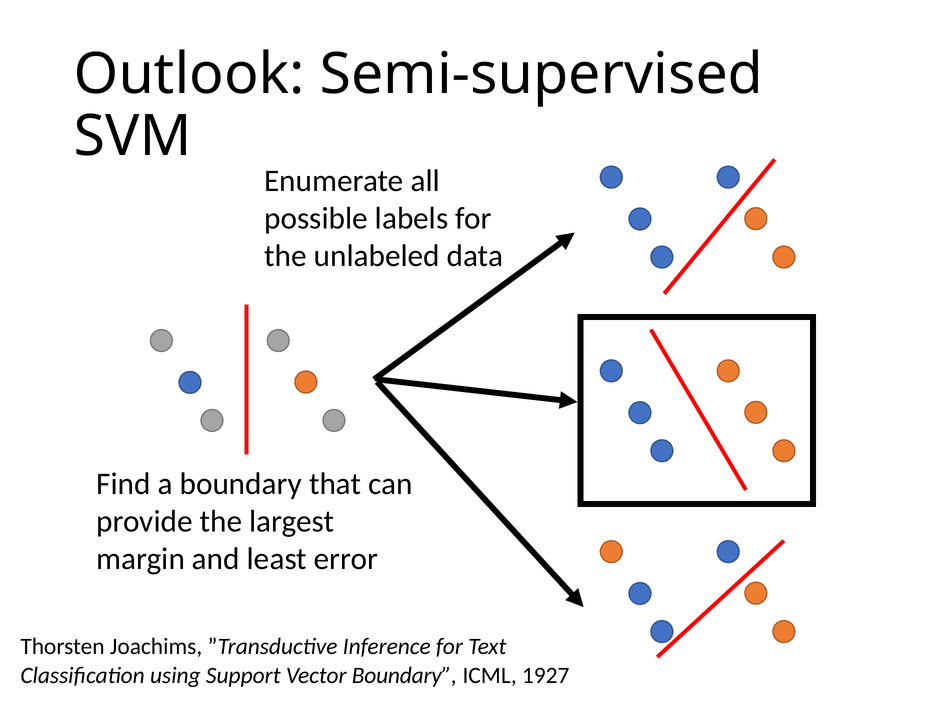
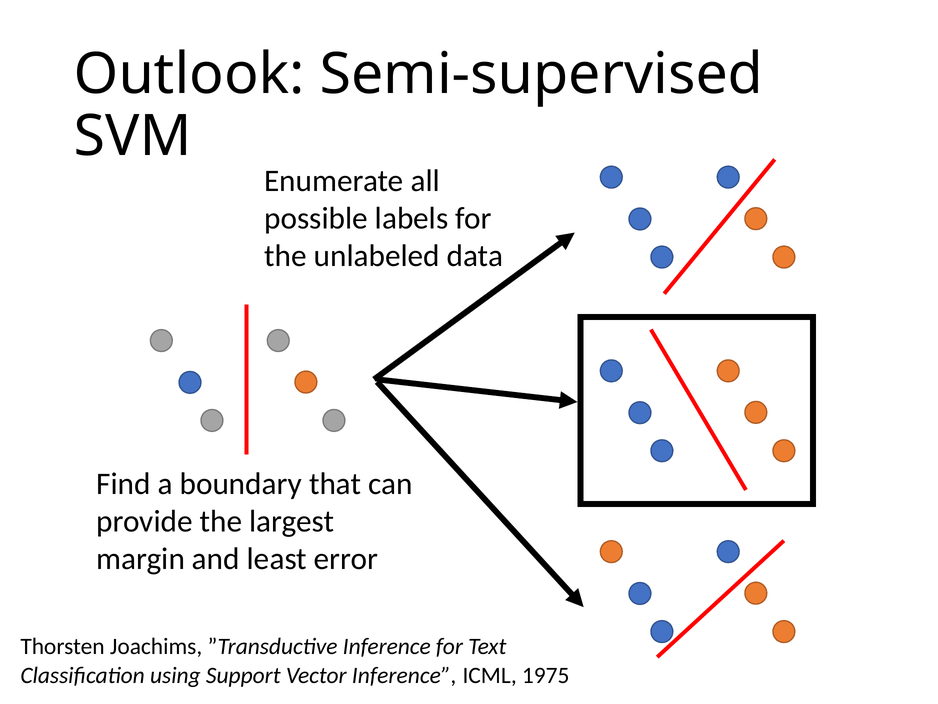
Vector Boundary: Boundary -> Inference
1927: 1927 -> 1975
